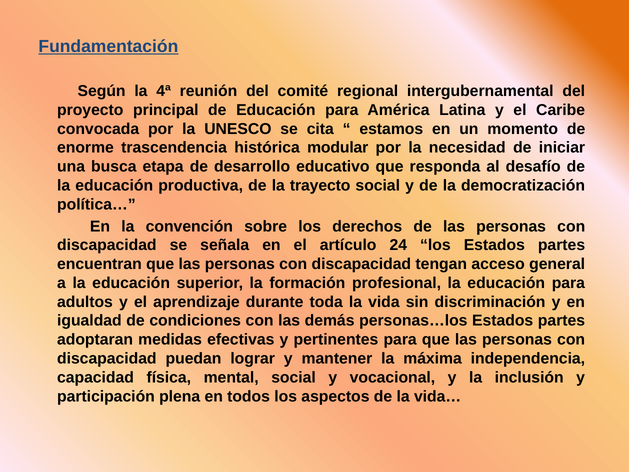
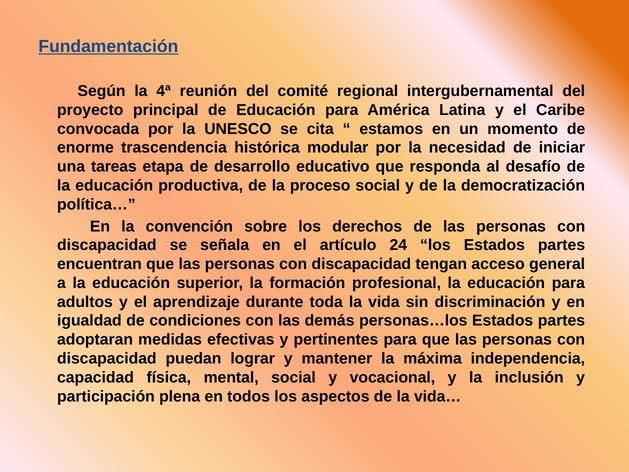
busca: busca -> tareas
trayecto: trayecto -> proceso
